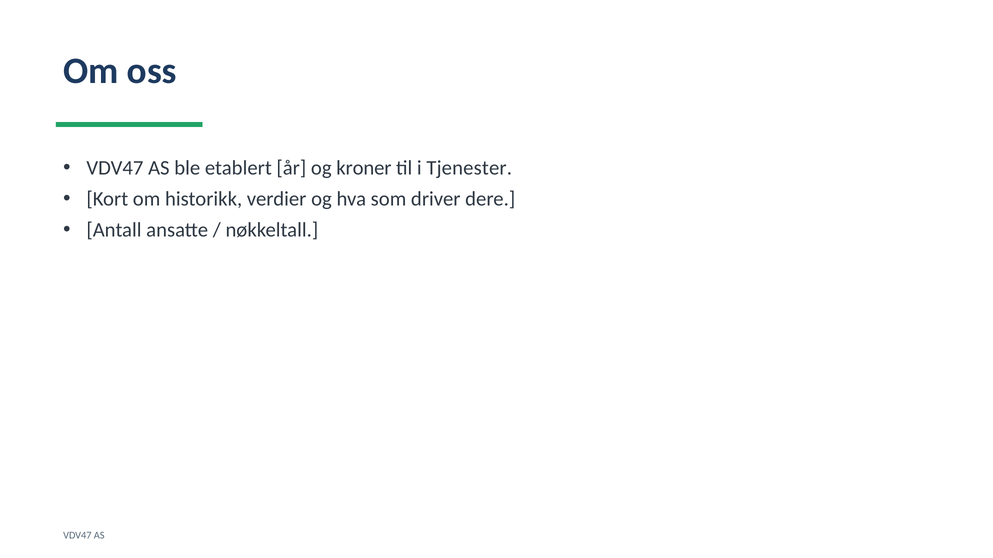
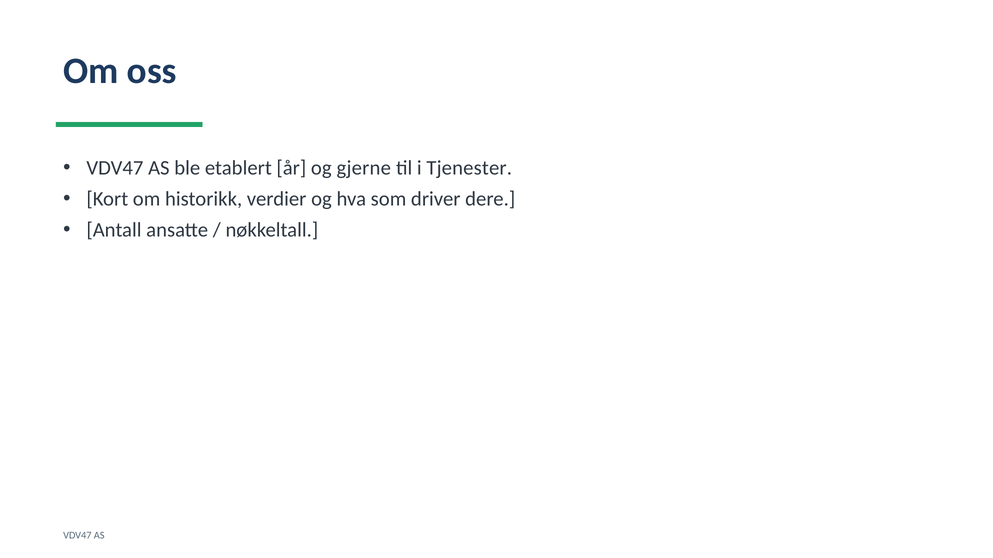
kroner: kroner -> gjerne
